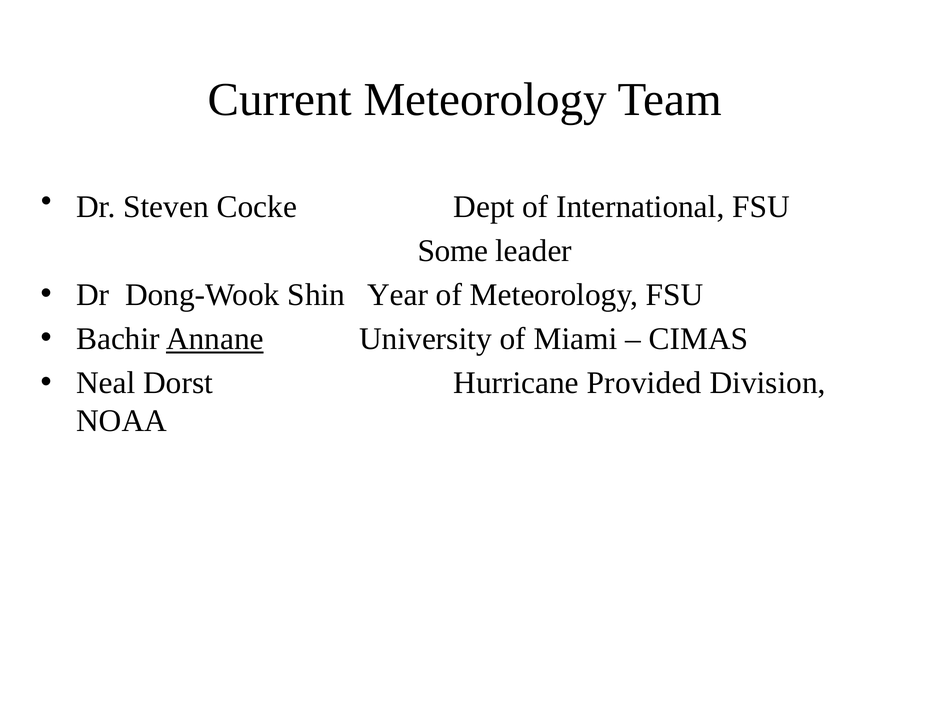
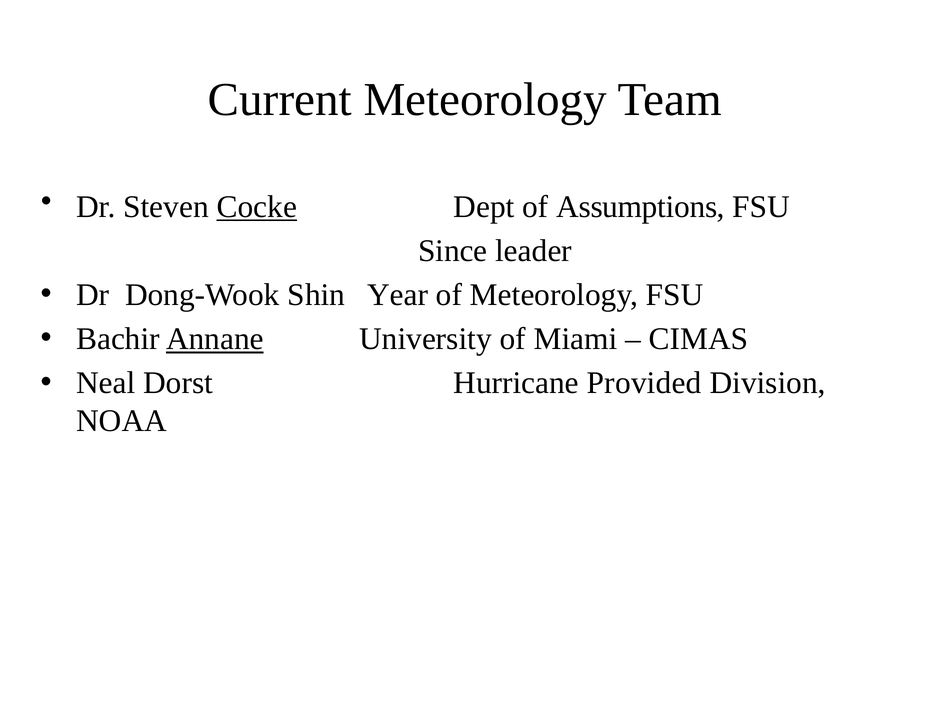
Cocke underline: none -> present
International: International -> Assumptions
Some: Some -> Since
